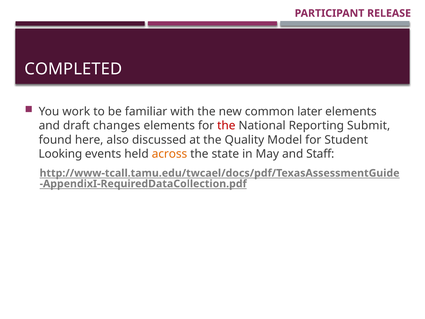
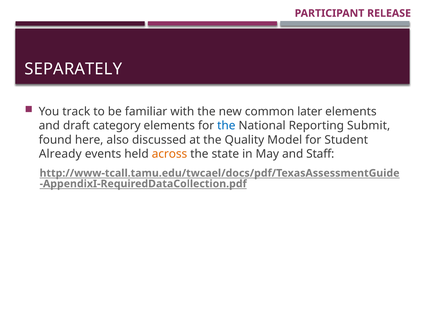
COMPLETED: COMPLETED -> SEPARATELY
work: work -> track
changes: changes -> category
the at (226, 126) colour: red -> blue
Looking: Looking -> Already
